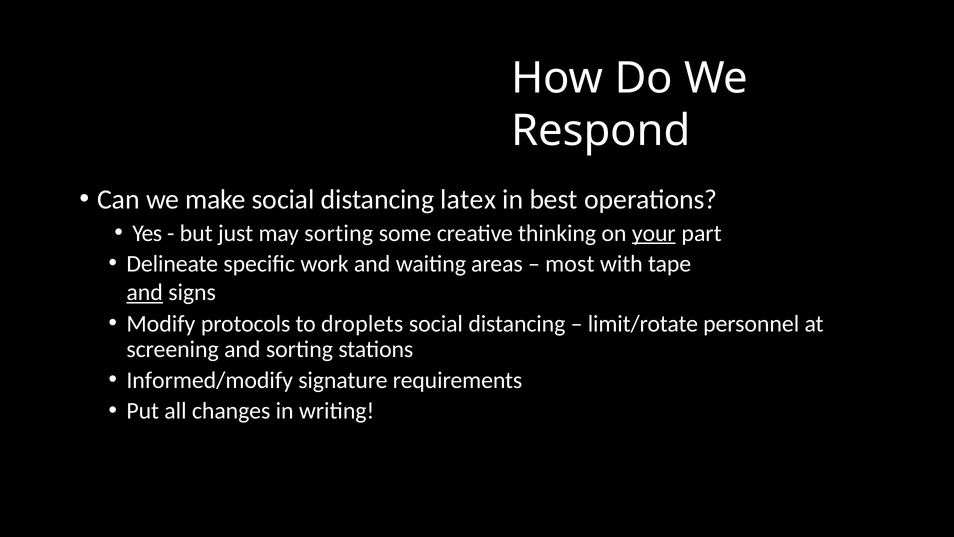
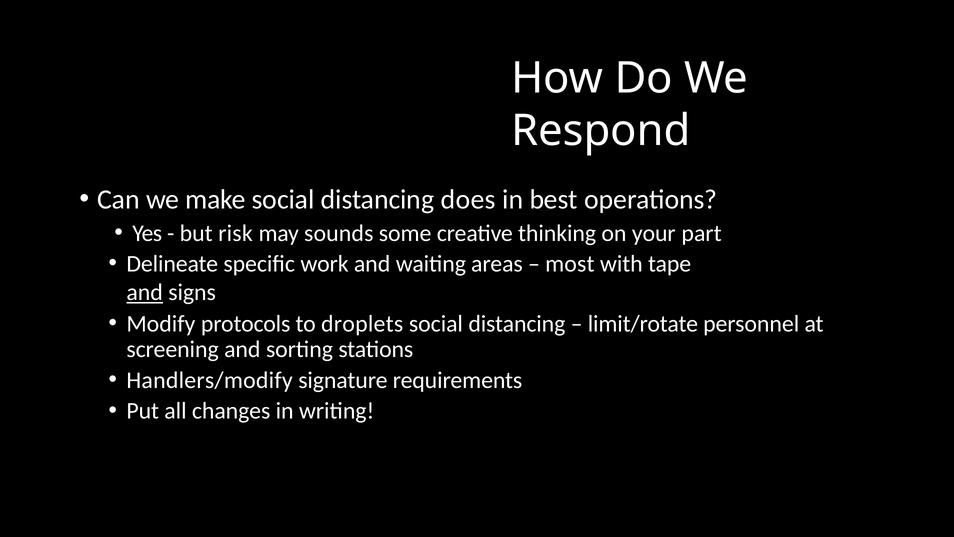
latex: latex -> does
just: just -> risk
may sorting: sorting -> sounds
your underline: present -> none
Informed/modify: Informed/modify -> Handlers/modify
